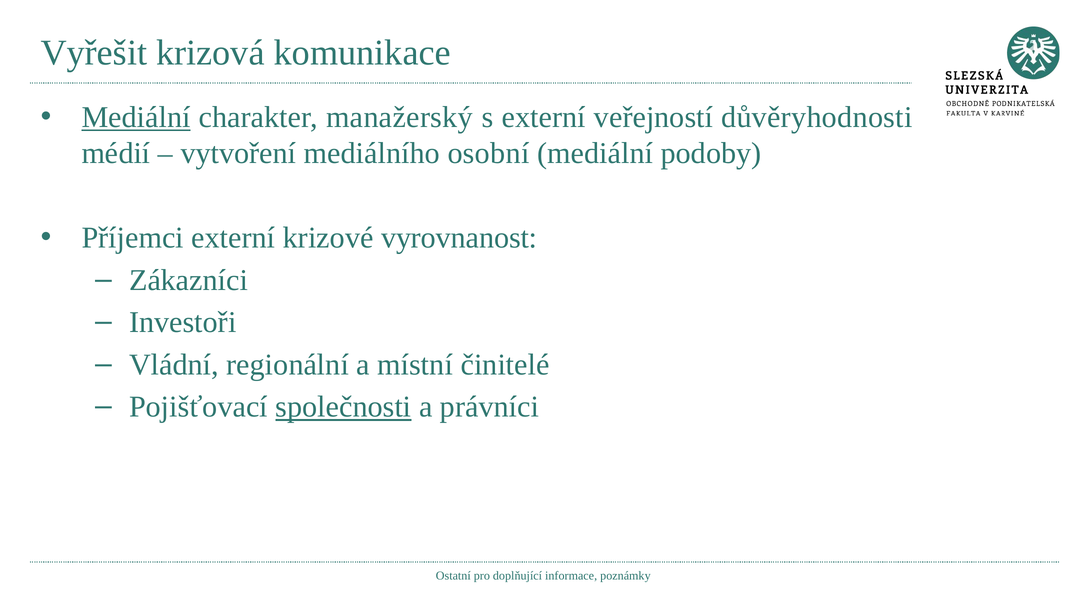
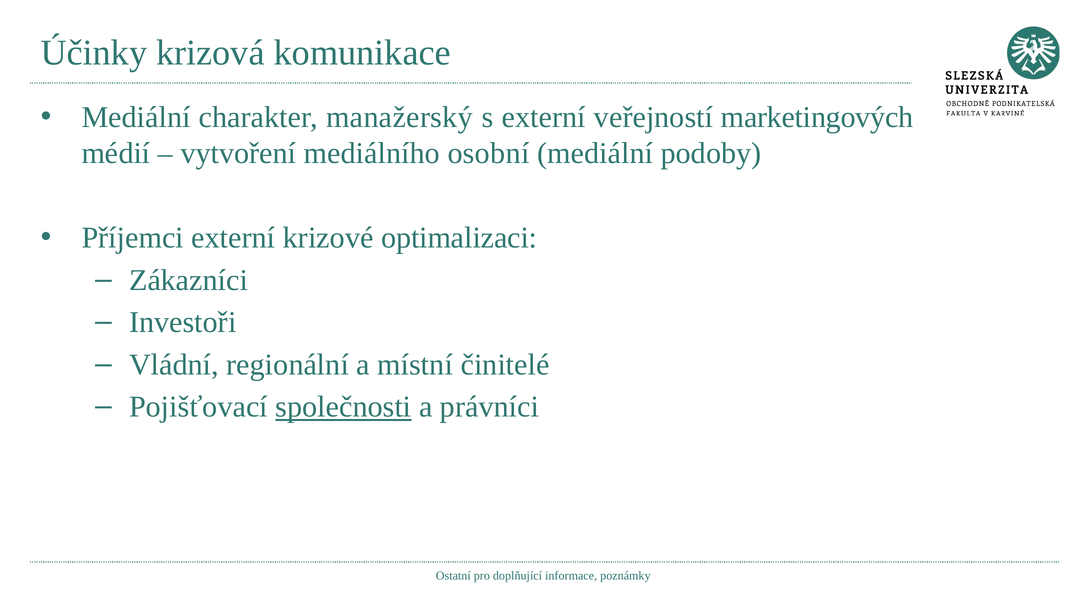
Vyřešit: Vyřešit -> Účinky
Mediální at (136, 117) underline: present -> none
důvěryhodnosti: důvěryhodnosti -> marketingových
vyrovnanost: vyrovnanost -> optimalizaci
